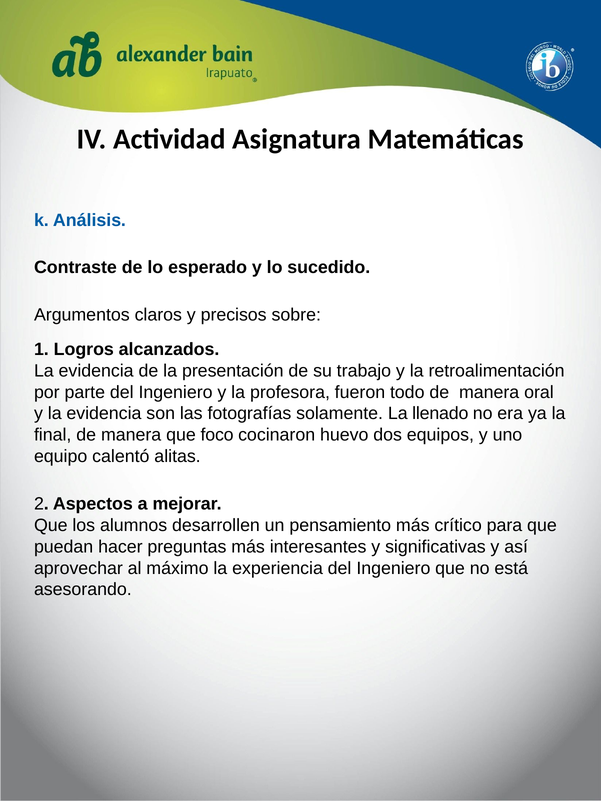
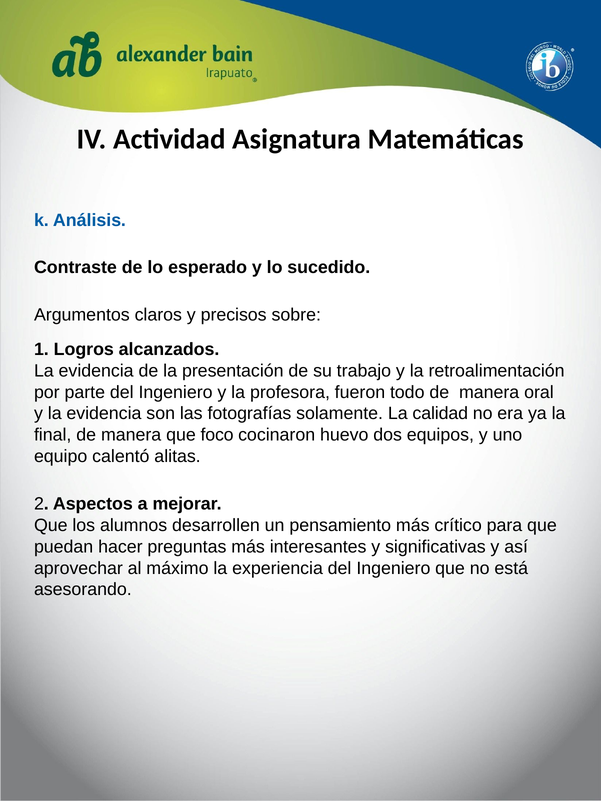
llenado: llenado -> calidad
